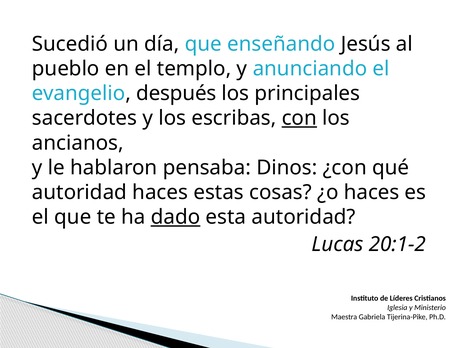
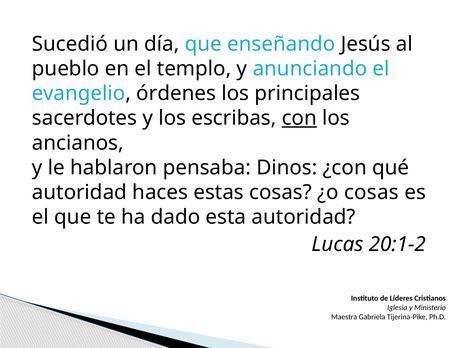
después: después -> órdenes
¿o haces: haces -> cosas
dado underline: present -> none
